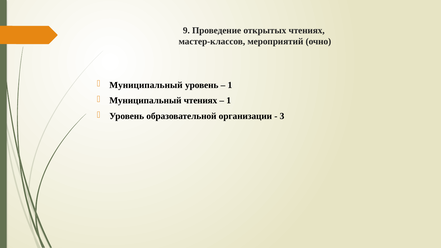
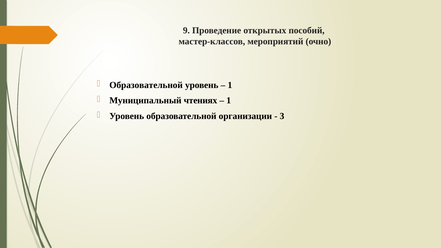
открытых чтениях: чтениях -> пособий
Муниципальный at (146, 85): Муниципальный -> Образовательной
